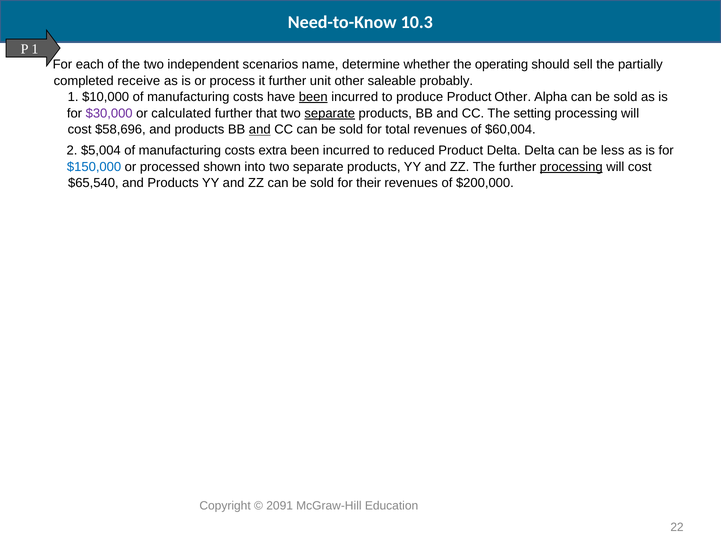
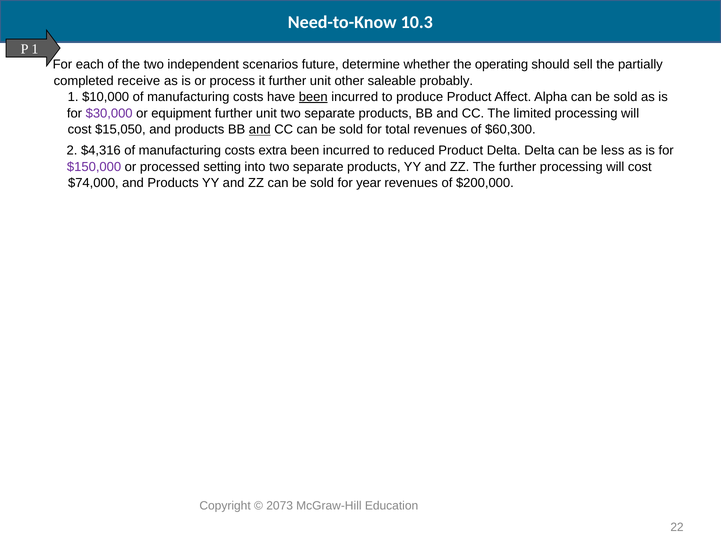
name: name -> future
Product Other: Other -> Affect
calculated: calculated -> equipment
that at (267, 113): that -> unit
separate at (330, 113) underline: present -> none
setting: setting -> limited
$58,696: $58,696 -> $15,050
$60,004: $60,004 -> $60,300
$5,004: $5,004 -> $4,316
$150,000 colour: blue -> purple
shown: shown -> setting
processing at (571, 167) underline: present -> none
$65,540: $65,540 -> $74,000
their: their -> year
2091: 2091 -> 2073
